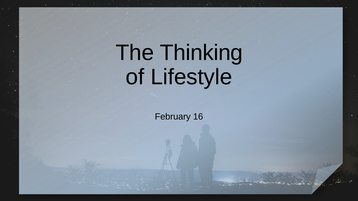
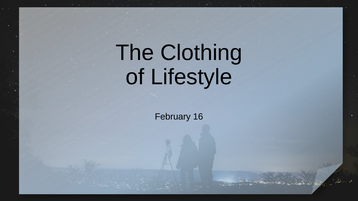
Thinking: Thinking -> Clothing
